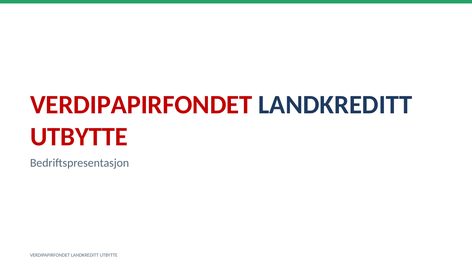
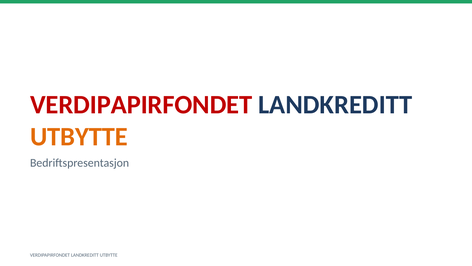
UTBYTTE at (79, 137) colour: red -> orange
